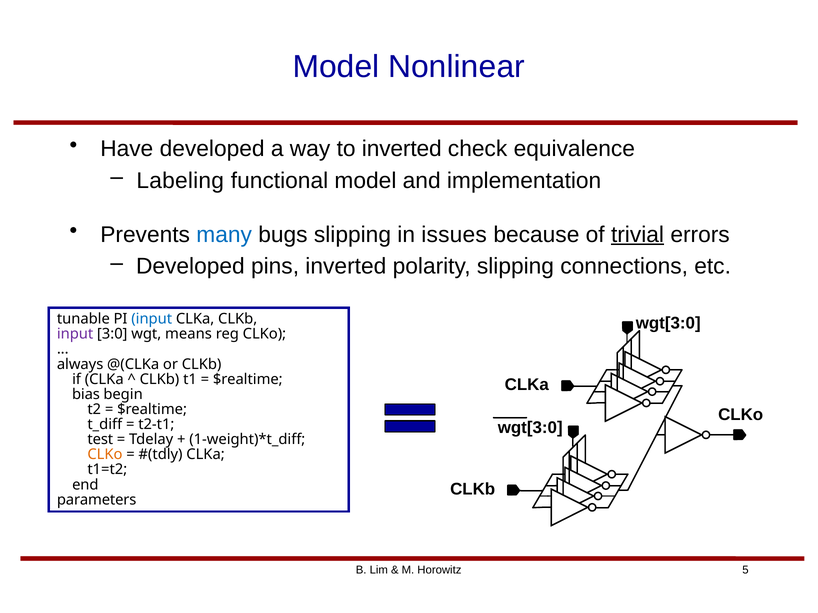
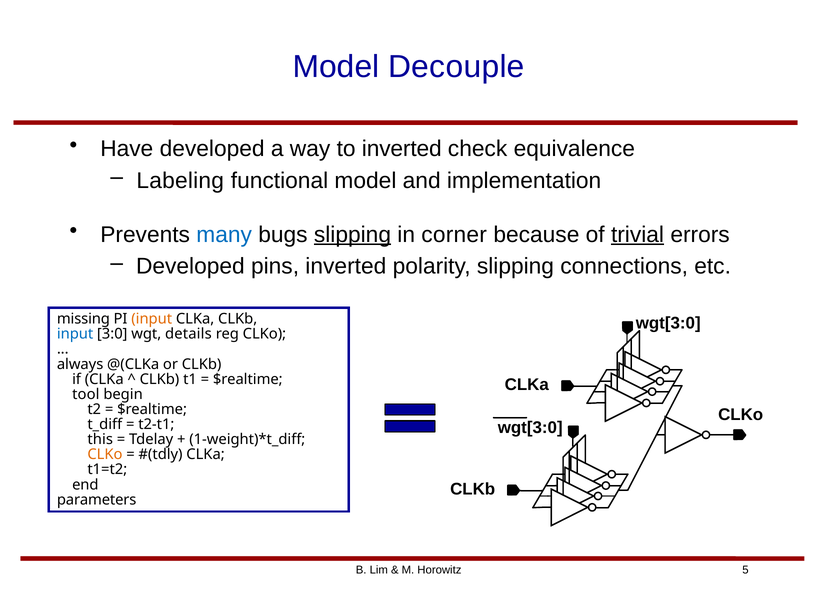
Nonlinear: Nonlinear -> Decouple
slipping at (352, 235) underline: none -> present
issues: issues -> corner
tunable: tunable -> missing
input at (152, 319) colour: blue -> orange
input at (75, 334) colour: purple -> blue
means: means -> details
bias: bias -> tool
test: test -> this
